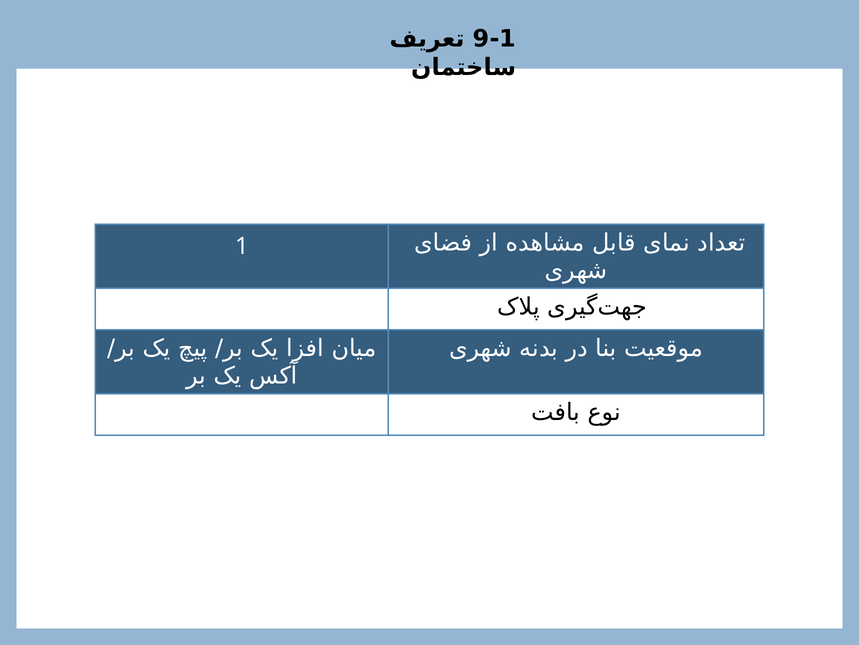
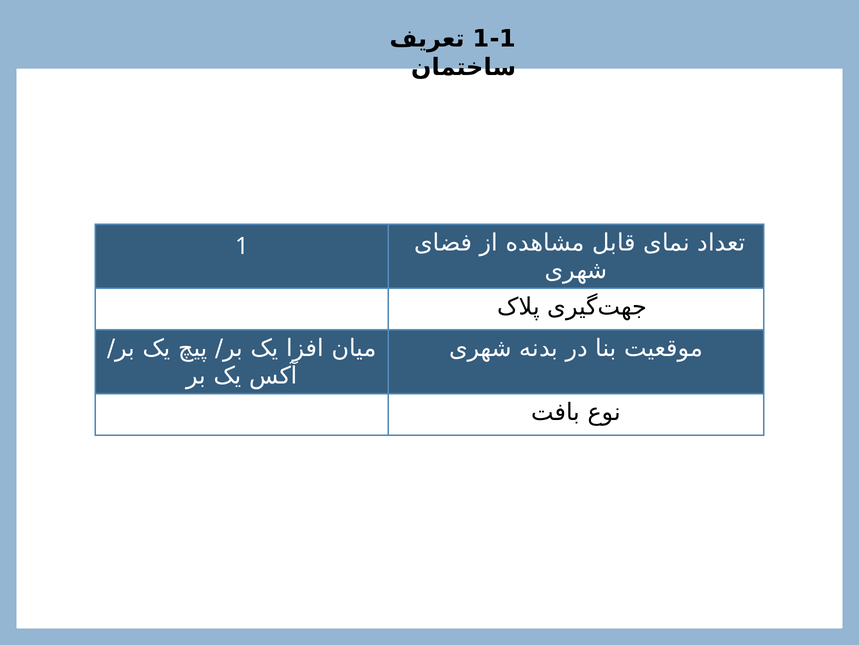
9-1: 9-1 -> 1-1
